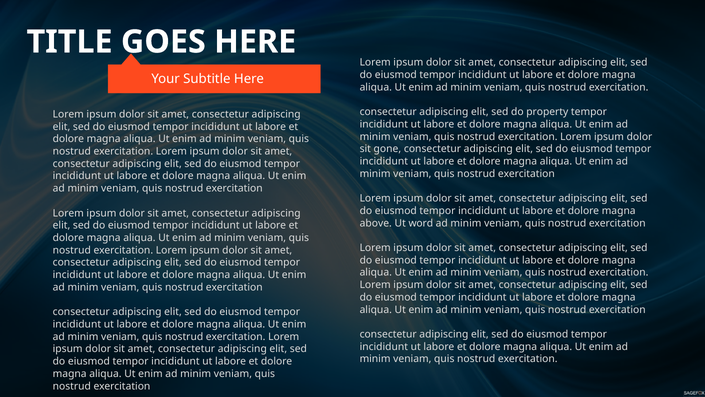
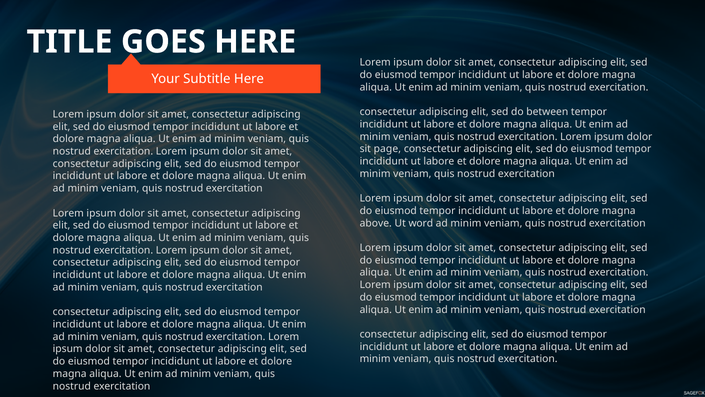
property: property -> between
gone: gone -> page
